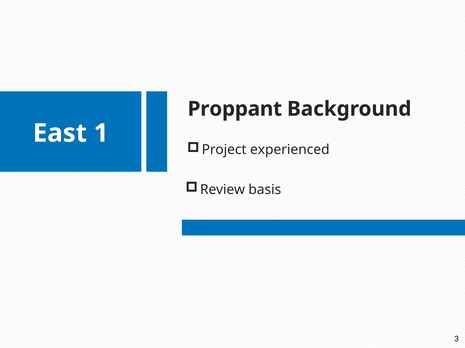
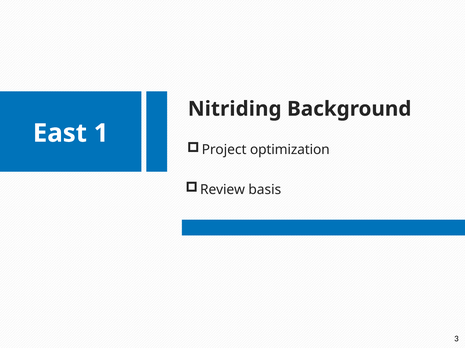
Proppant: Proppant -> Nitriding
experienced: experienced -> optimization
